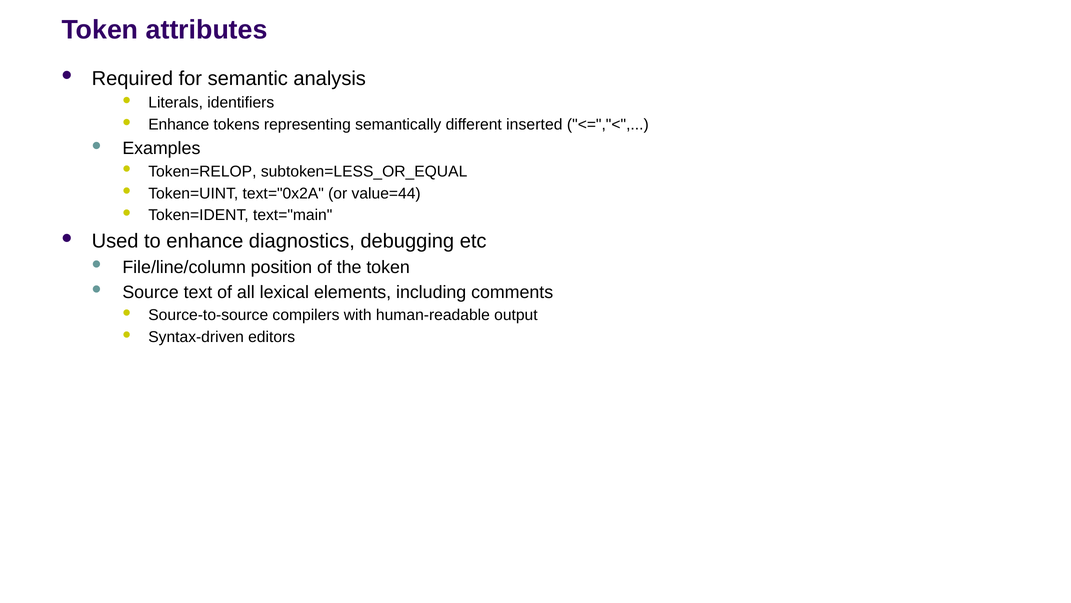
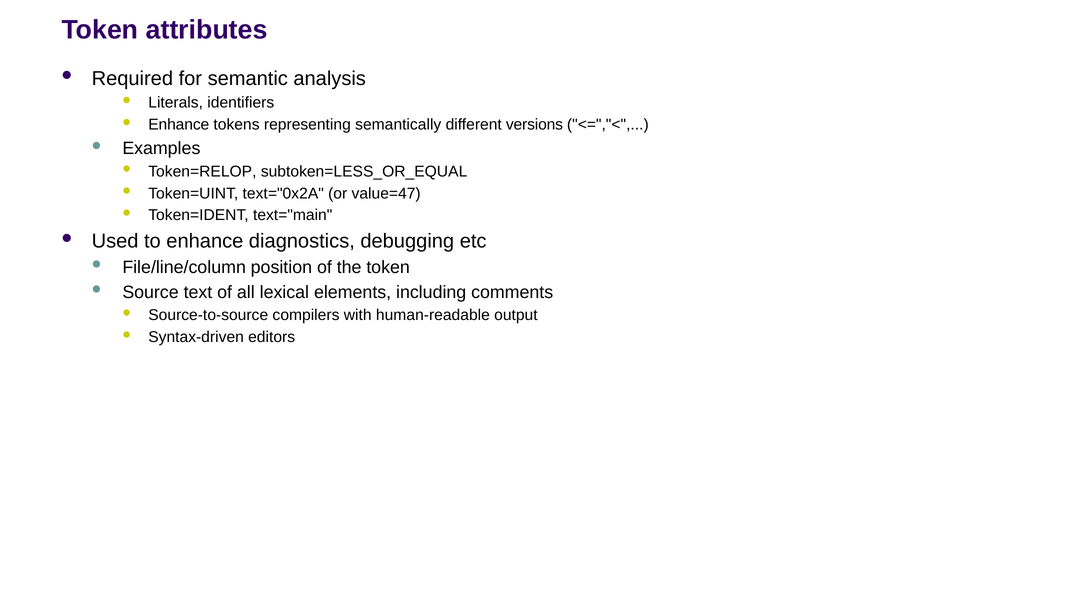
inserted: inserted -> versions
value=44: value=44 -> value=47
